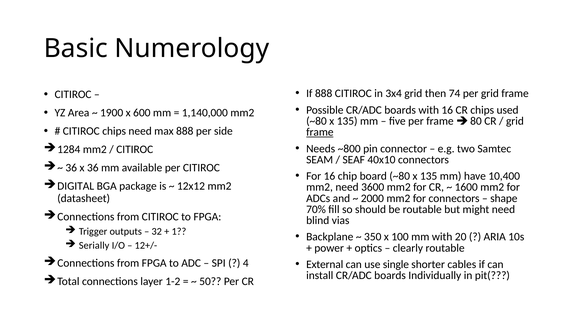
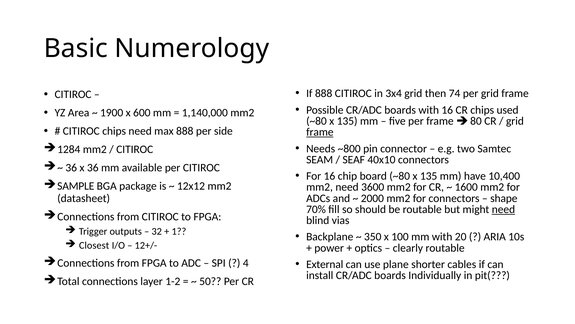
DIGITAL: DIGITAL -> SAMPLE
need at (503, 209) underline: none -> present
Serially: Serially -> Closest
single: single -> plane
